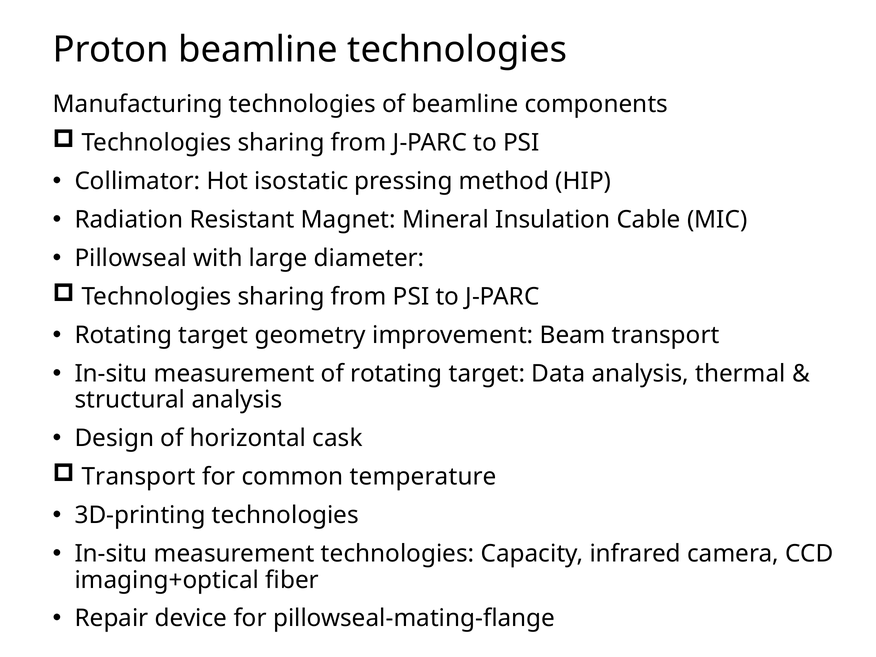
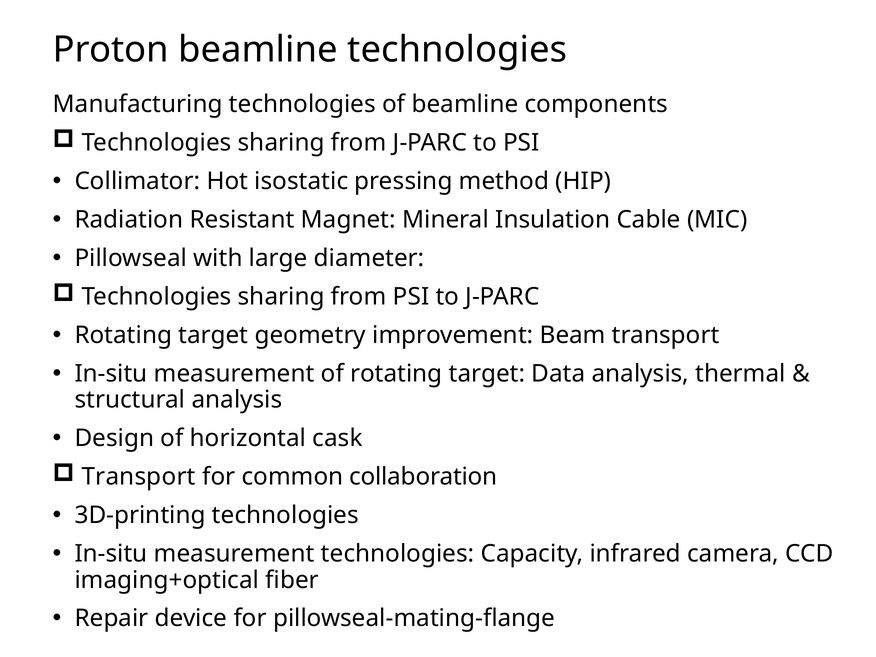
temperature: temperature -> collaboration
